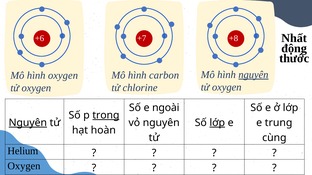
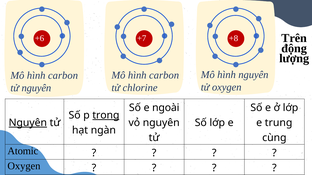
Nhất: Nhất -> Trên
thước: thước -> lượng
nguyên at (253, 75) underline: present -> none
oxygen at (63, 76): oxygen -> carbon
oxygen at (36, 88): oxygen -> nguyên
lớp at (217, 123) underline: present -> none
hoàn: hoàn -> ngàn
Helium: Helium -> Atomic
